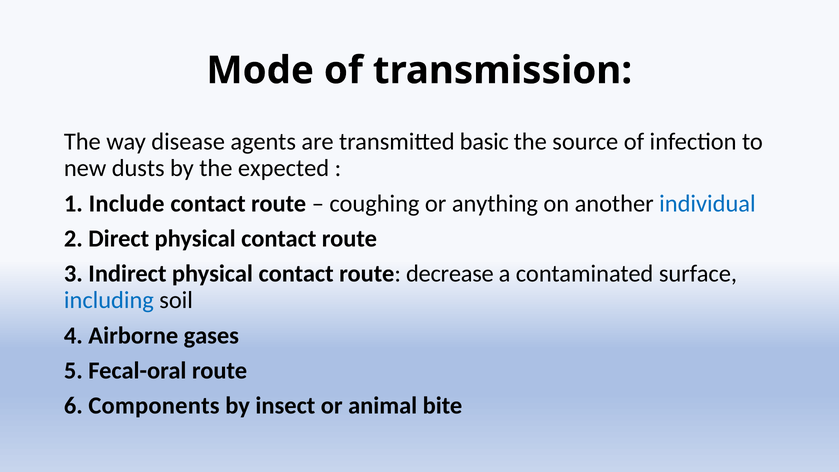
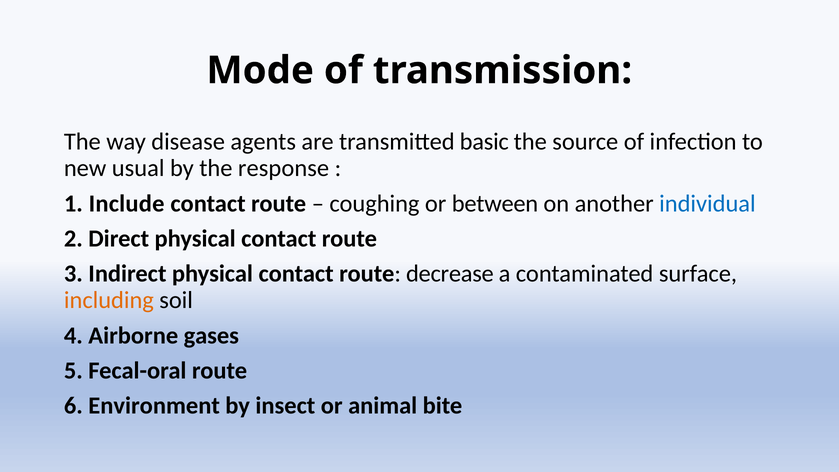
dusts: dusts -> usual
expected: expected -> response
anything: anything -> between
including colour: blue -> orange
Components: Components -> Environment
